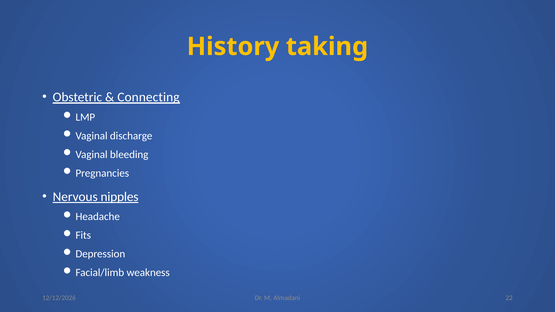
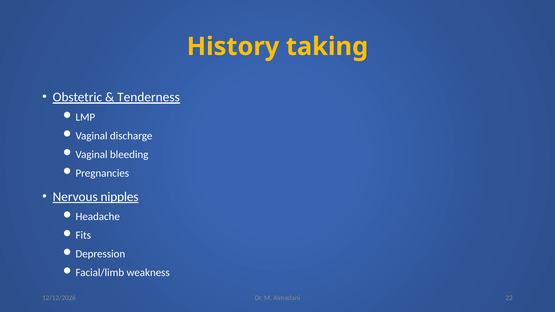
Connecting: Connecting -> Tenderness
